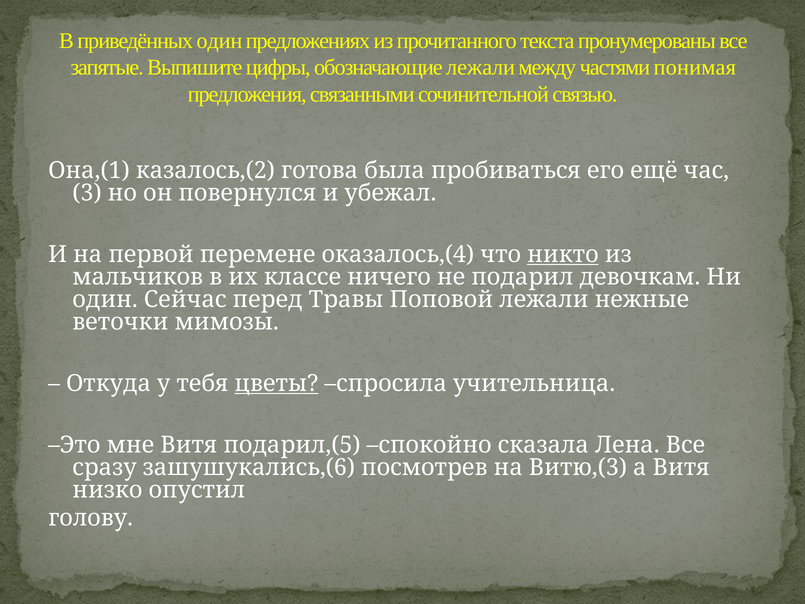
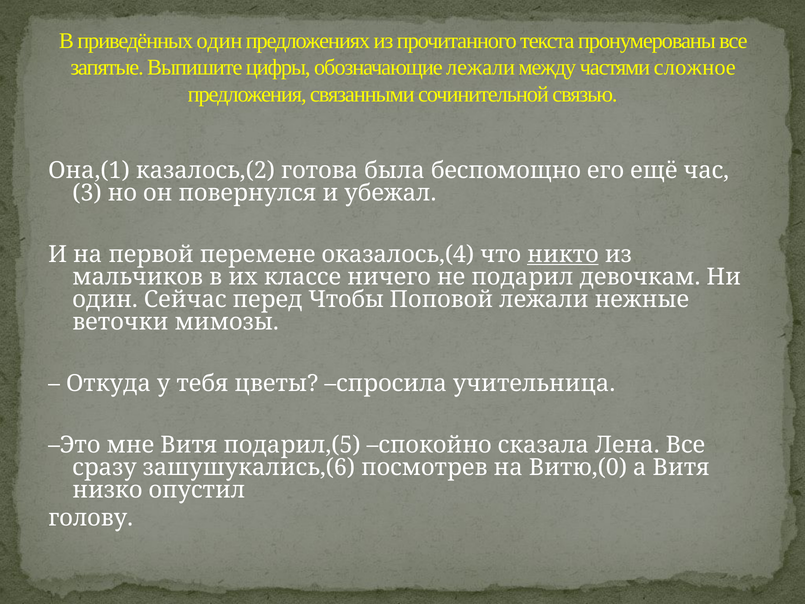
понимая: понимая -> сложное
пробиваться: пробиваться -> беспомощно
Травы: Травы -> Чтобы
цветы underline: present -> none
Витю,(3: Витю,(3 -> Витю,(0
